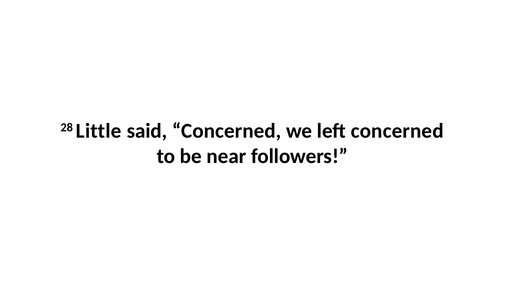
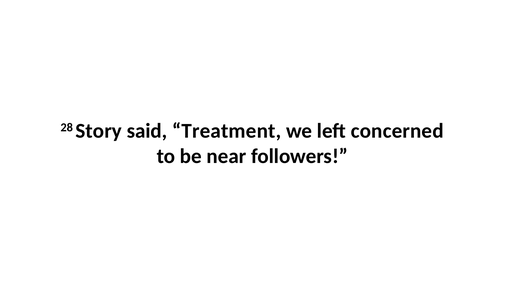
Little: Little -> Story
said Concerned: Concerned -> Treatment
